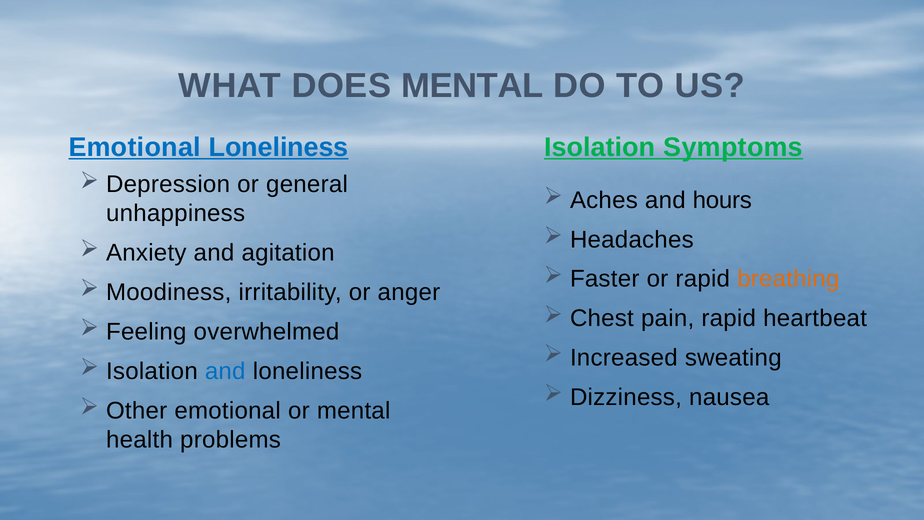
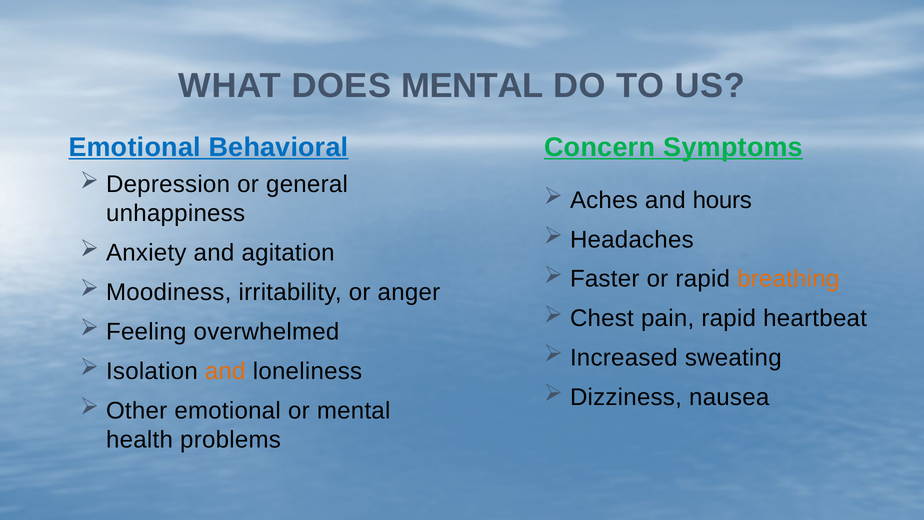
Emotional Loneliness: Loneliness -> Behavioral
Isolation at (600, 147): Isolation -> Concern
and at (225, 371) colour: blue -> orange
